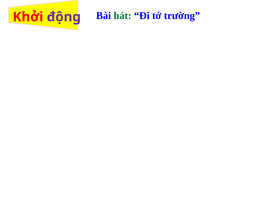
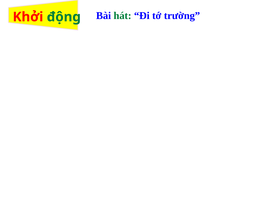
động colour: purple -> green
